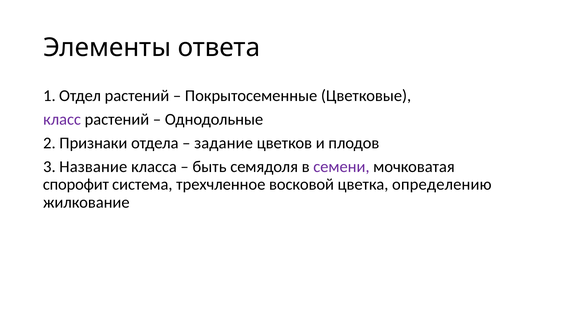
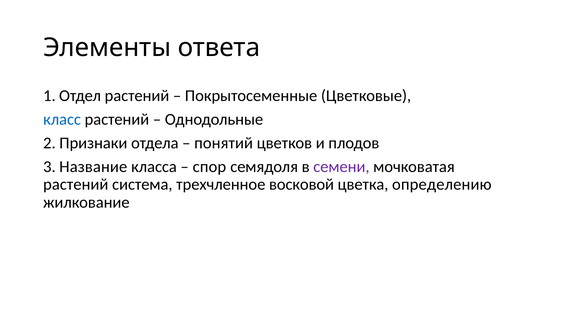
класс colour: purple -> blue
задание: задание -> понятий
быть: быть -> спор
спорофит at (76, 185): спорофит -> растений
